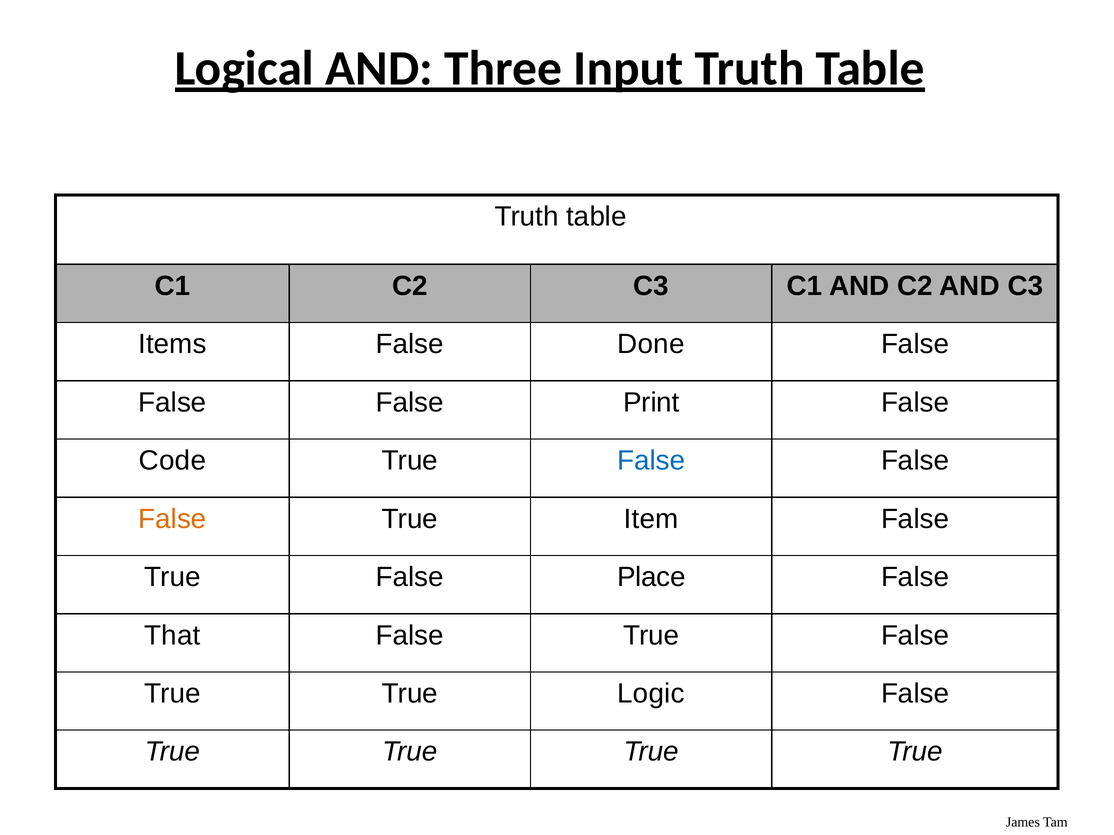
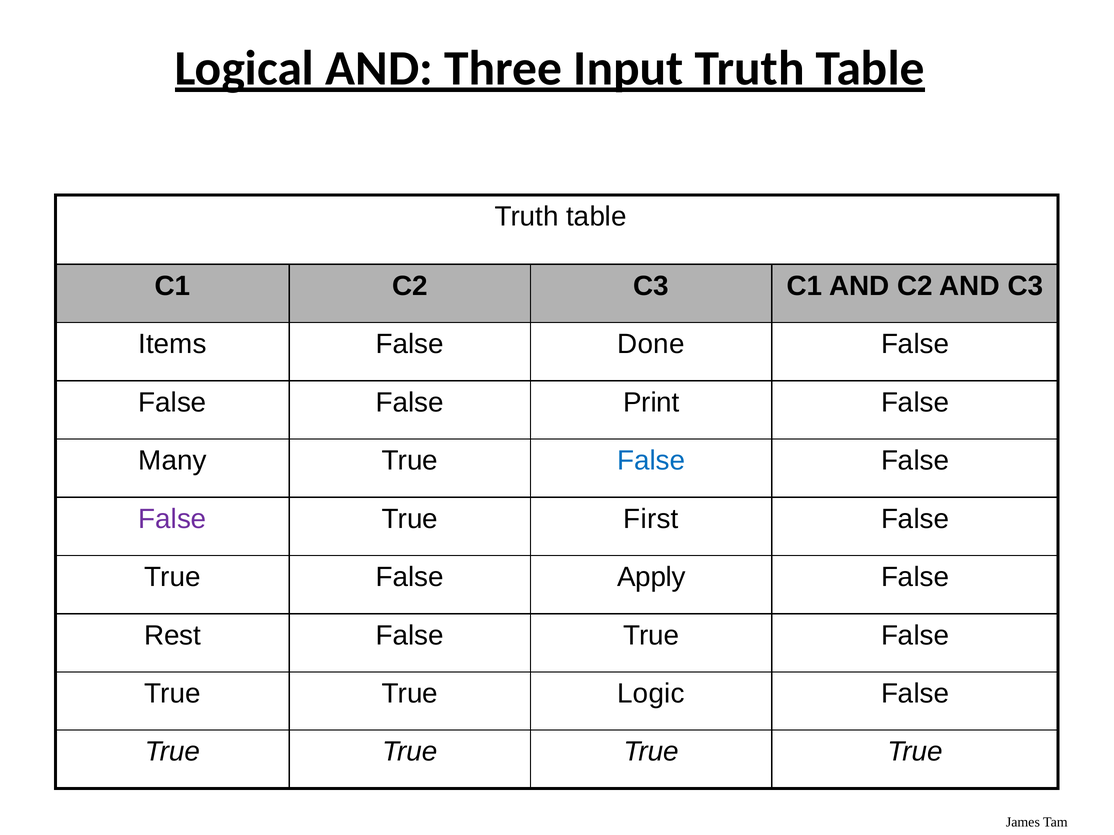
Code: Code -> Many
False at (172, 519) colour: orange -> purple
Item: Item -> First
Place: Place -> Apply
That: That -> Rest
